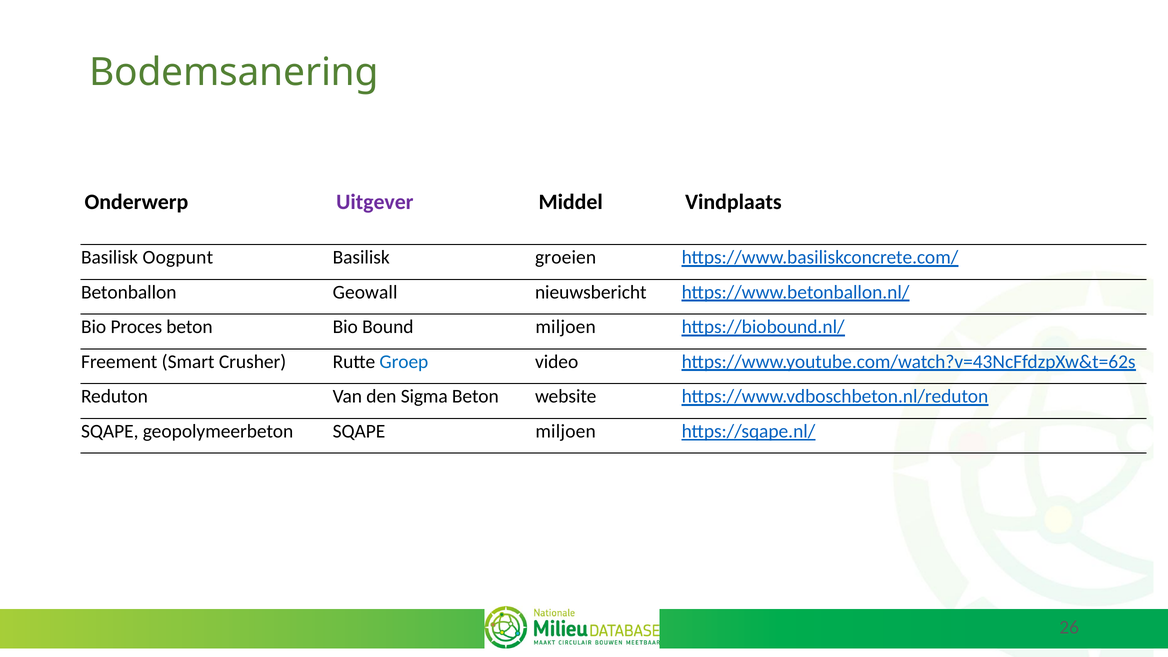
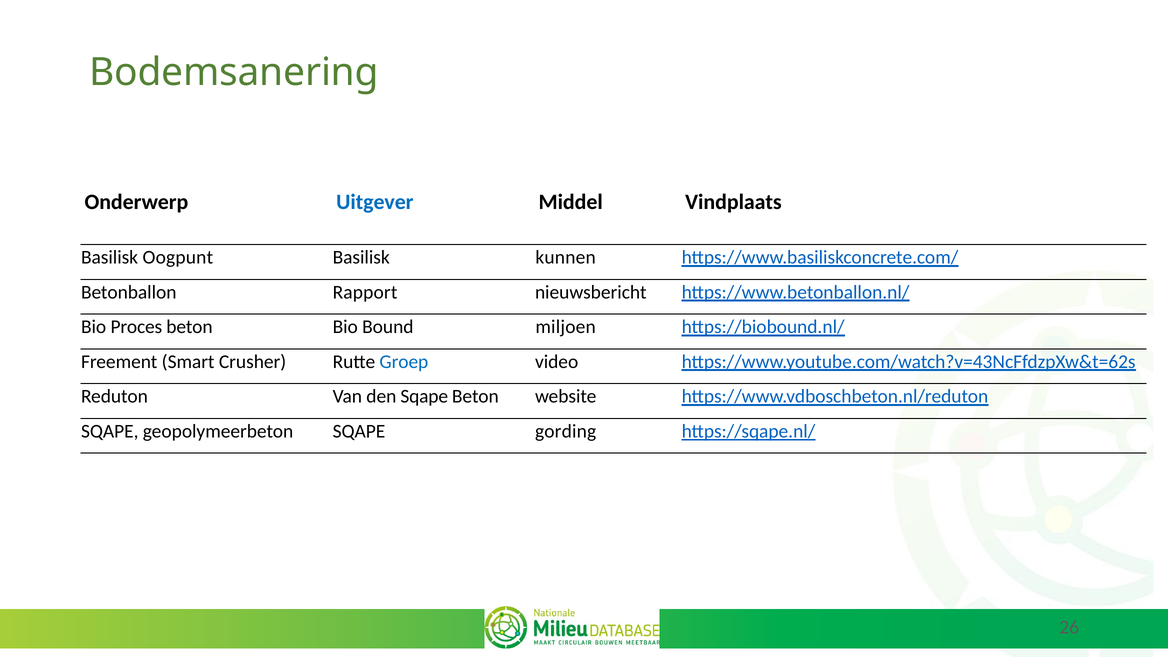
Uitgever colour: purple -> blue
groeien: groeien -> kunnen
Geowall: Geowall -> Rapport
den Sigma: Sigma -> Sqape
SQAPE miljoen: miljoen -> gording
